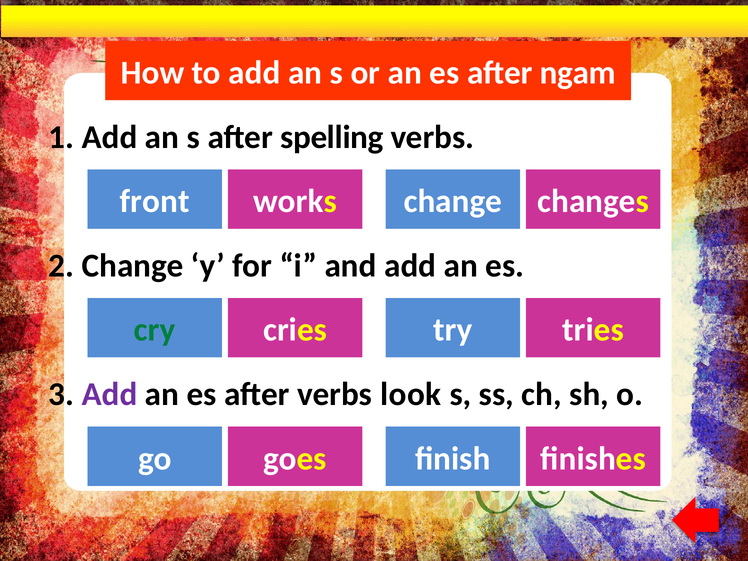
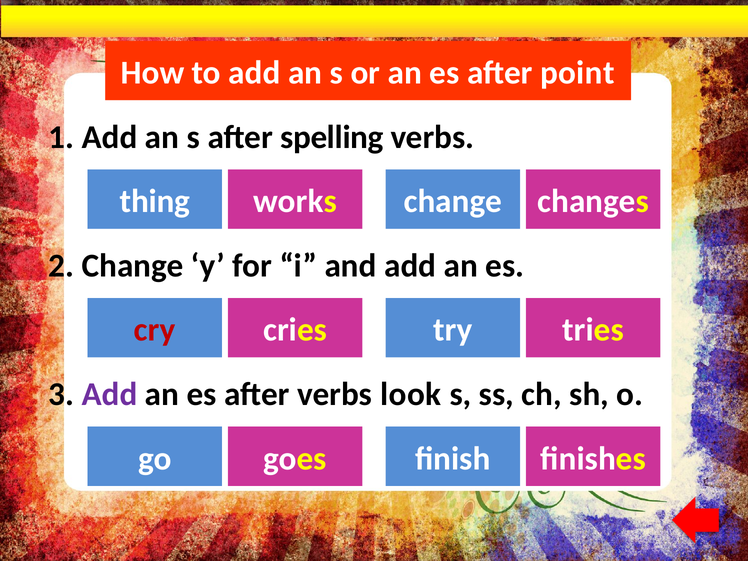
ngam: ngam -> point
front: front -> thing
cry colour: green -> red
